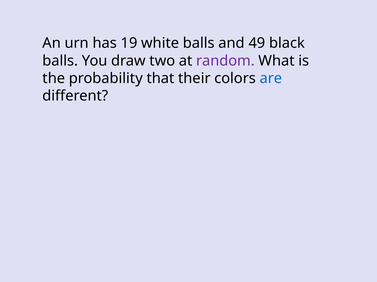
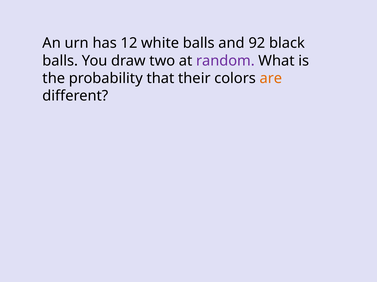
19: 19 -> 12
49: 49 -> 92
are colour: blue -> orange
